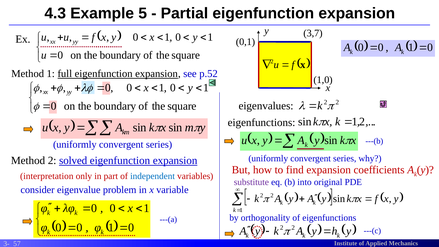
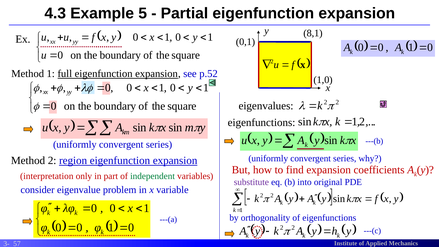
3,7: 3,7 -> 8,1
solved: solved -> region
independent colour: blue -> green
